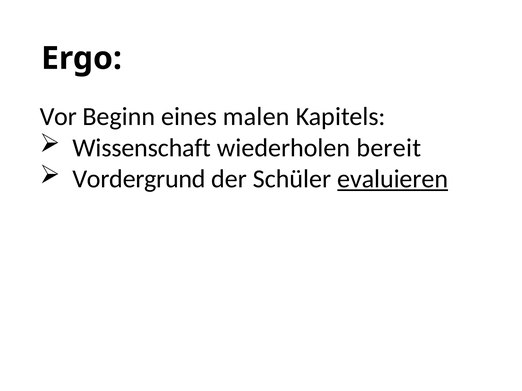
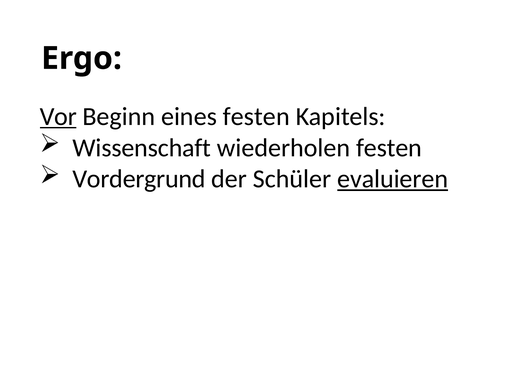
Vor underline: none -> present
eines malen: malen -> festen
wiederholen bereit: bereit -> festen
